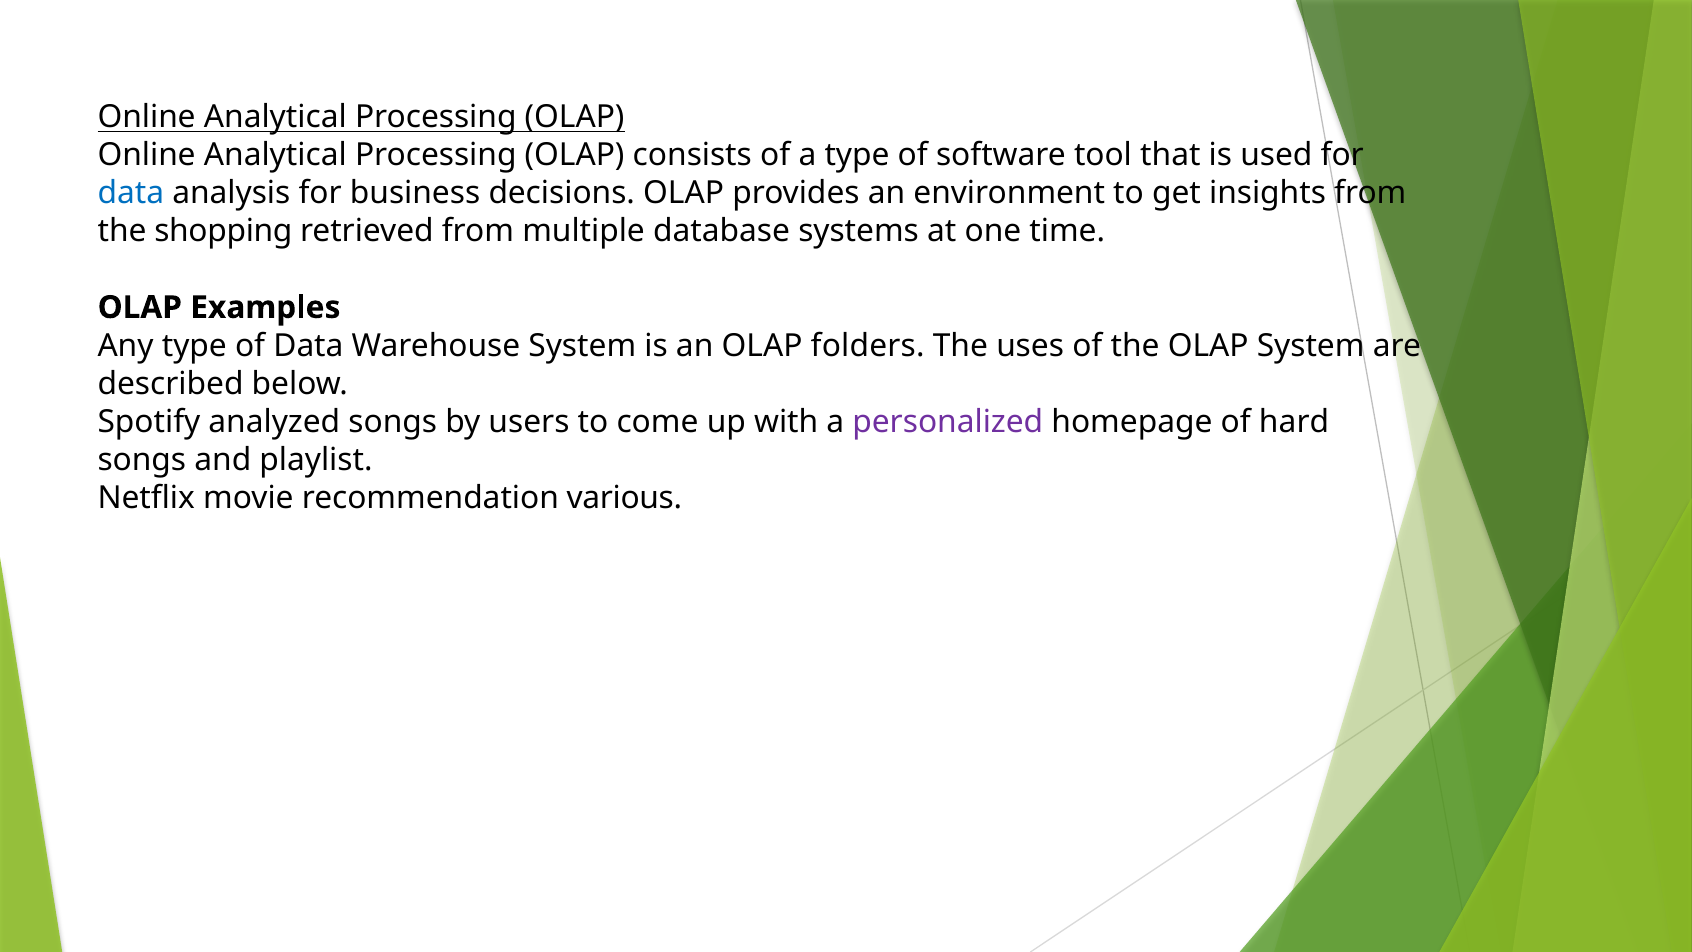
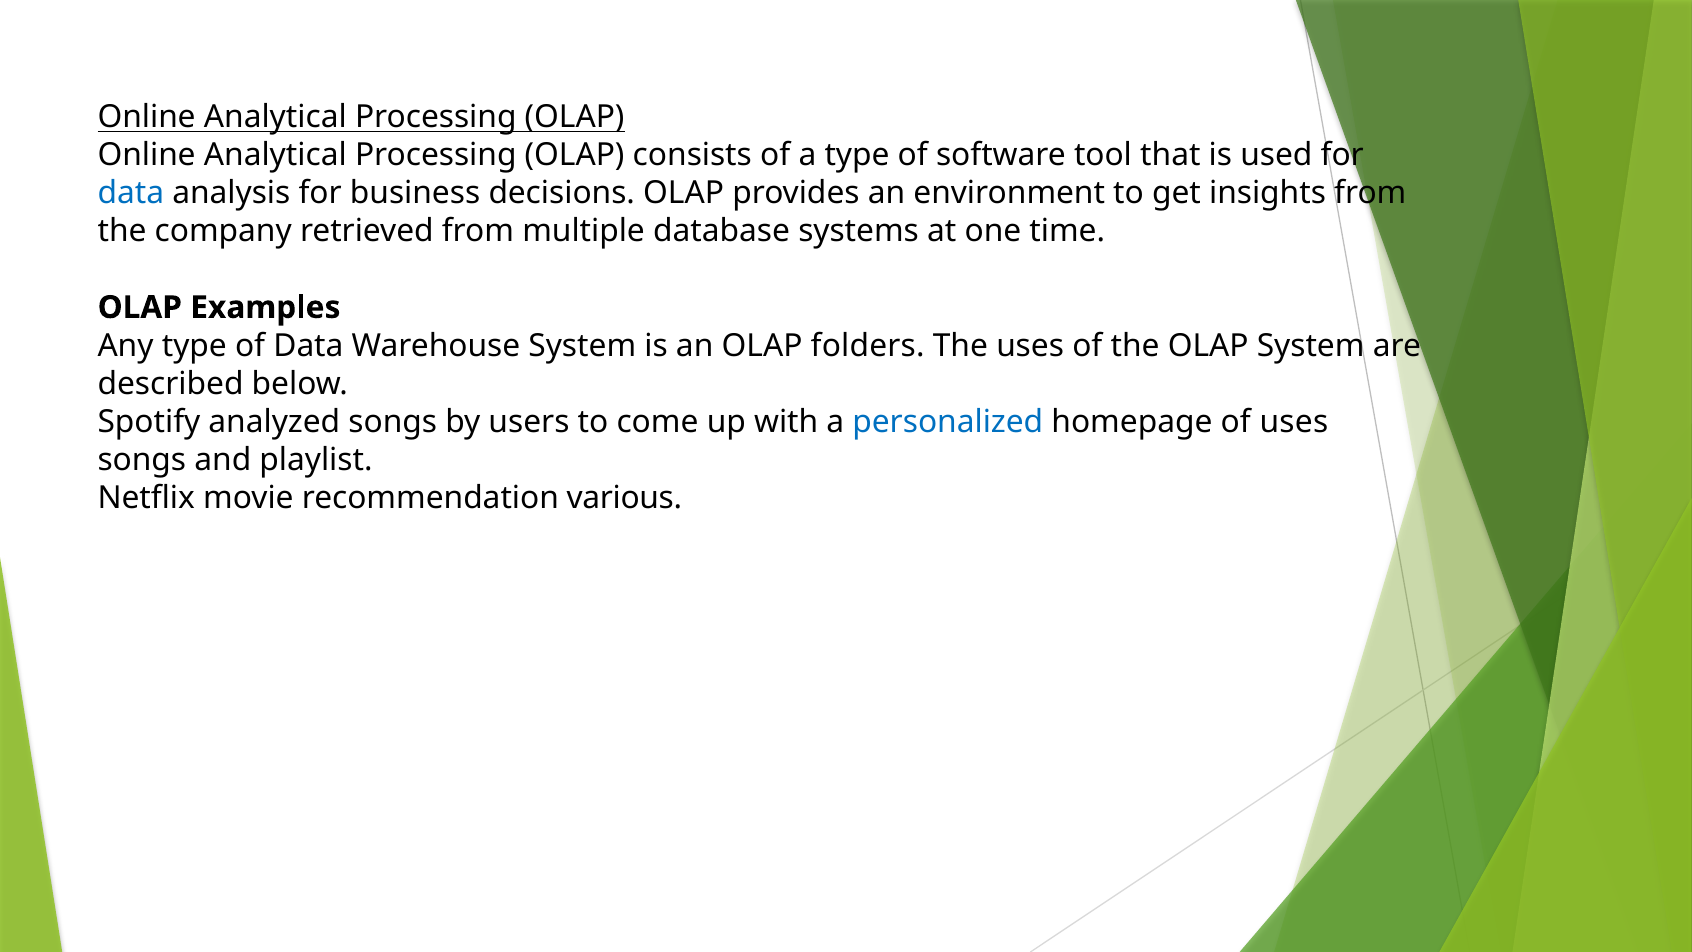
shopping: shopping -> company
personalized colour: purple -> blue
of hard: hard -> uses
